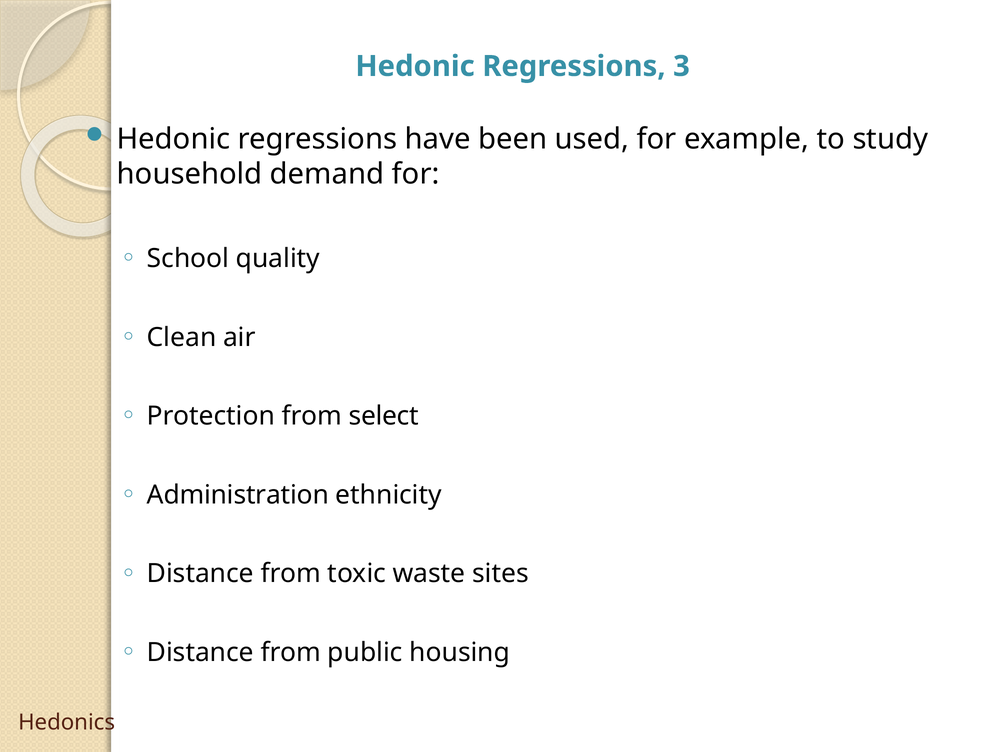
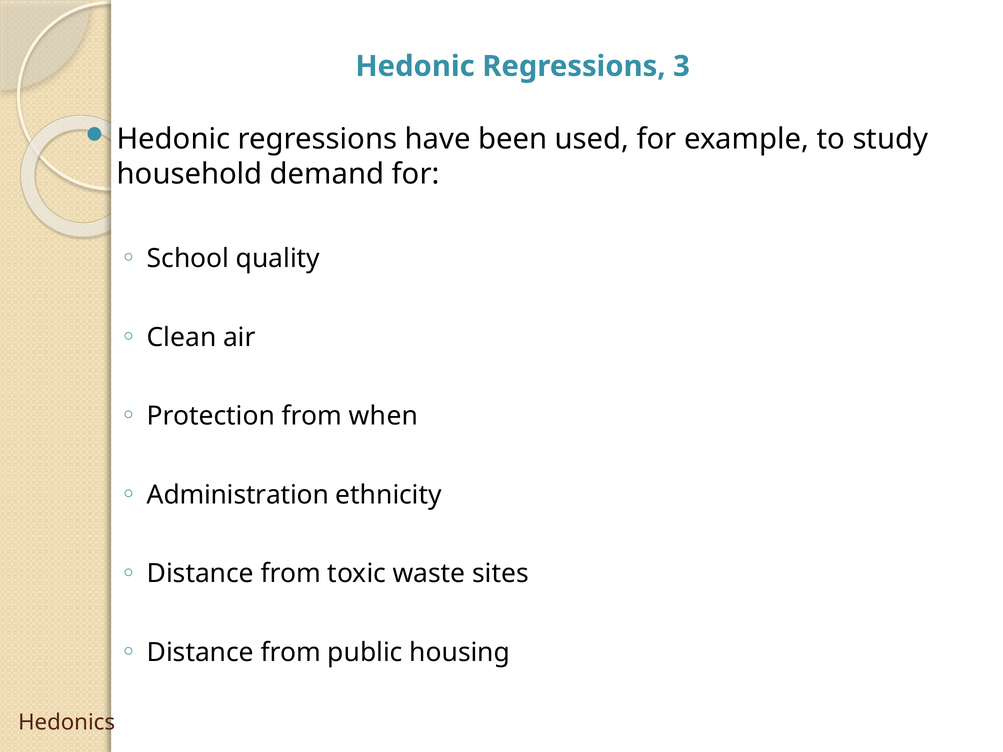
select: select -> when
